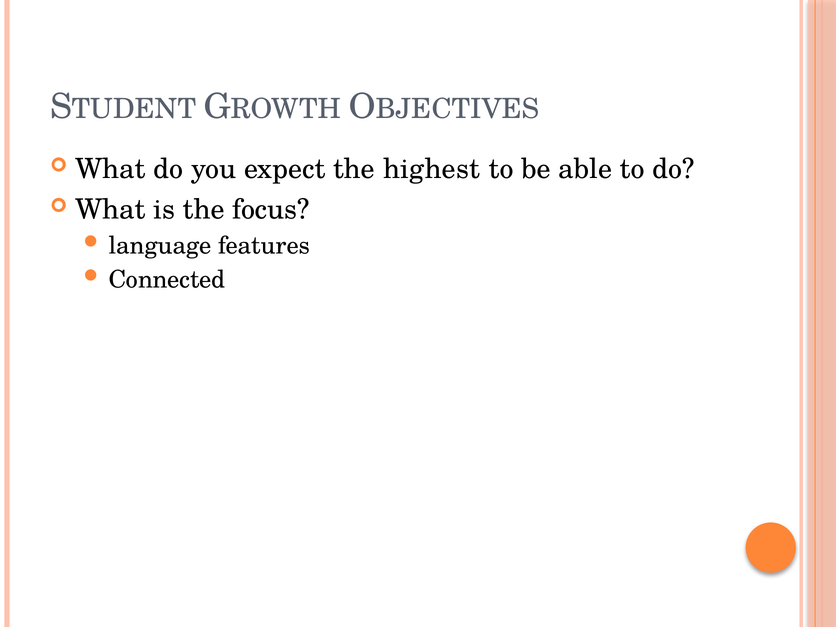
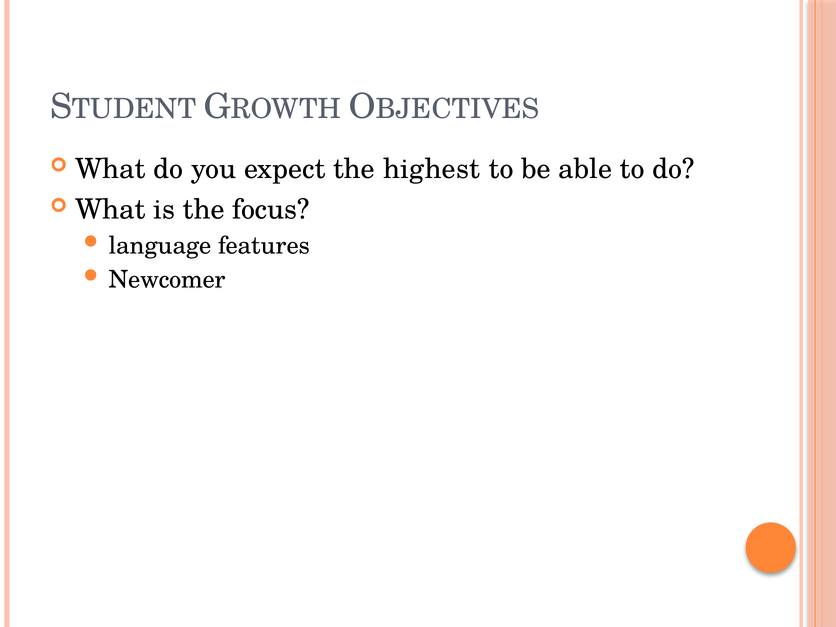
Connected: Connected -> Newcomer
